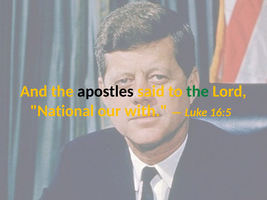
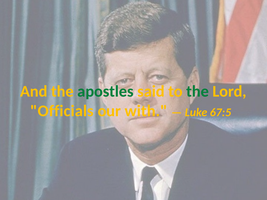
apostles colour: black -> green
National: National -> Officials
16:5: 16:5 -> 67:5
